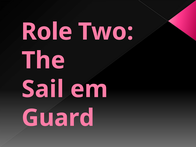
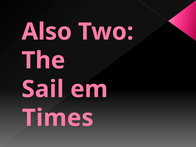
Role: Role -> Also
Guard: Guard -> Times
